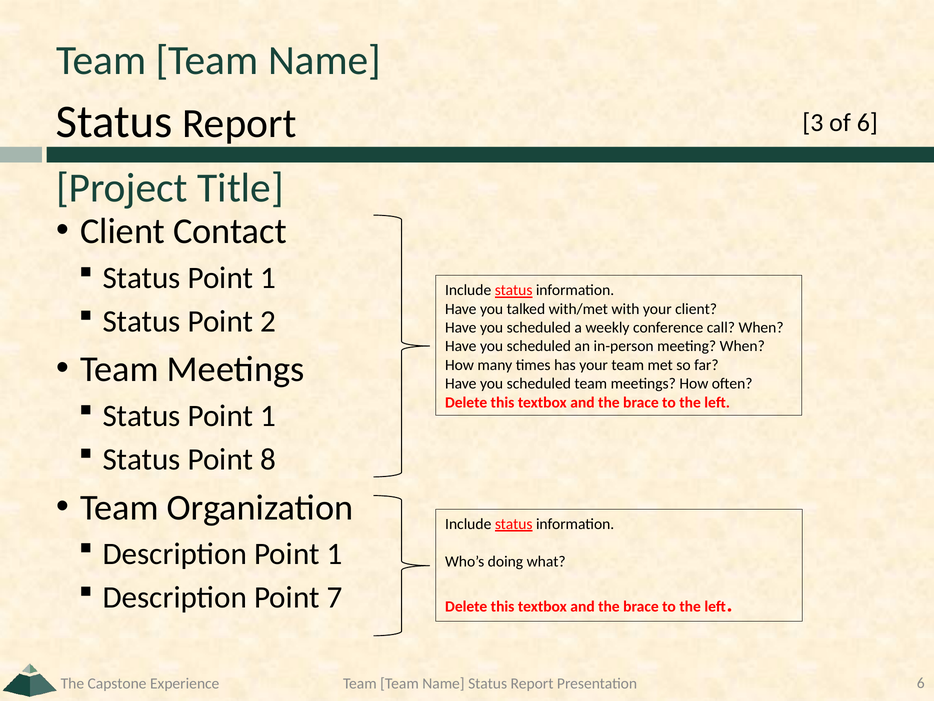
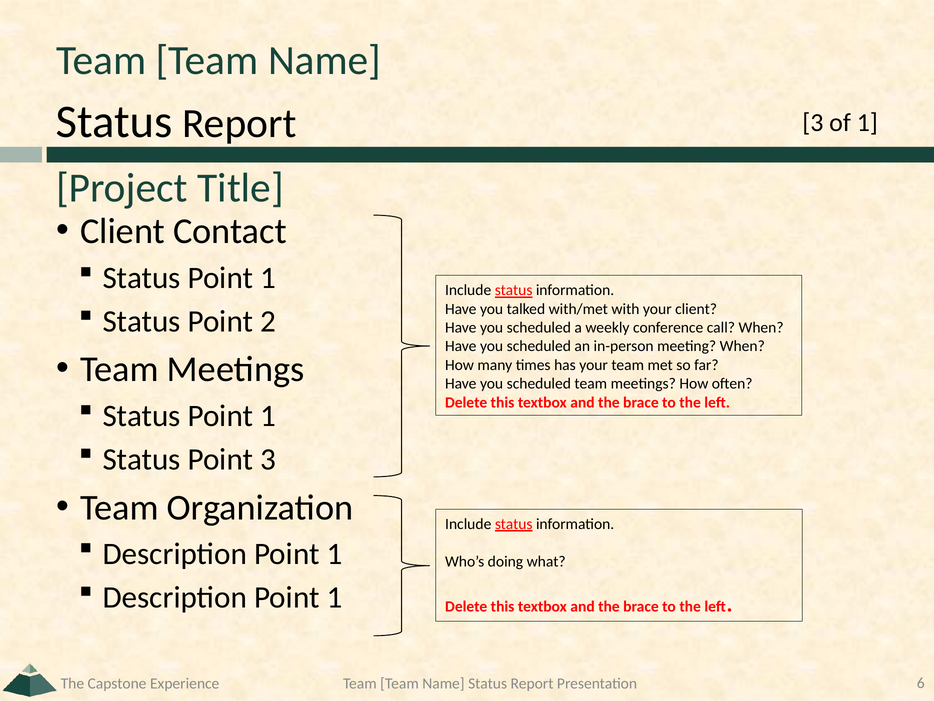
of 6: 6 -> 1
Point 8: 8 -> 3
7 at (334, 597): 7 -> 1
